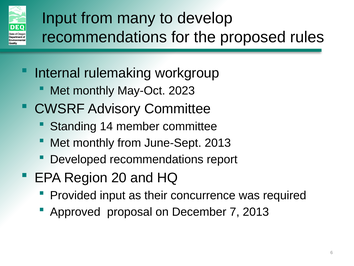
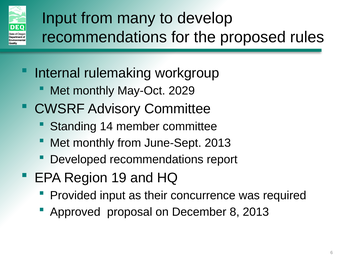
2023: 2023 -> 2029
20: 20 -> 19
7: 7 -> 8
